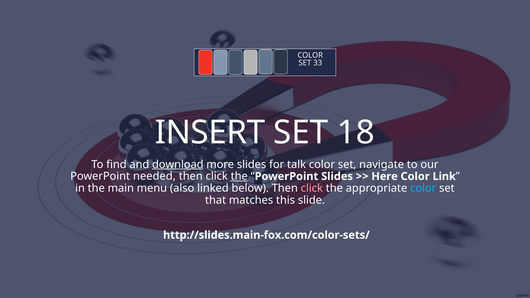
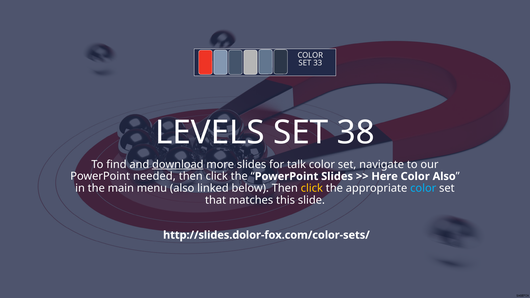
INSERT: INSERT -> LEVELS
18: 18 -> 38
the at (239, 176) underline: present -> none
Color Link: Link -> Also
click at (312, 188) colour: pink -> yellow
http://slides.main-fox.com/color-sets/: http://slides.main-fox.com/color-sets/ -> http://slides.dolor-fox.com/color-sets/
